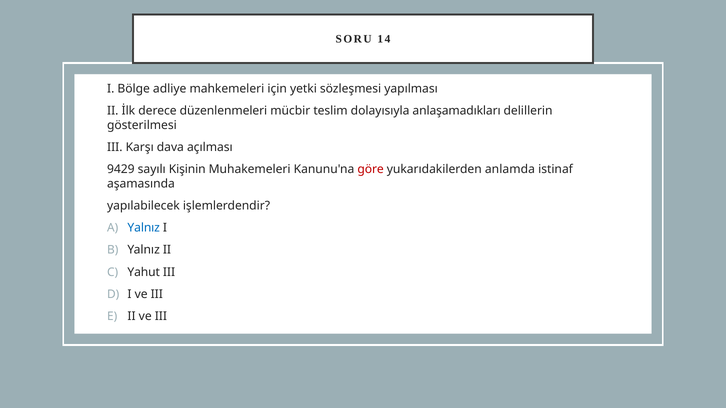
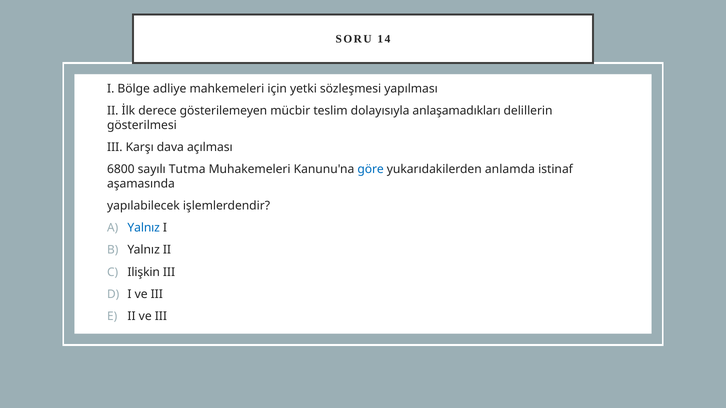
düzenlenmeleri: düzenlenmeleri -> gösterilemeyen
9429: 9429 -> 6800
Kişinin: Kişinin -> Tutma
göre colour: red -> blue
Yahut: Yahut -> Ilişkin
